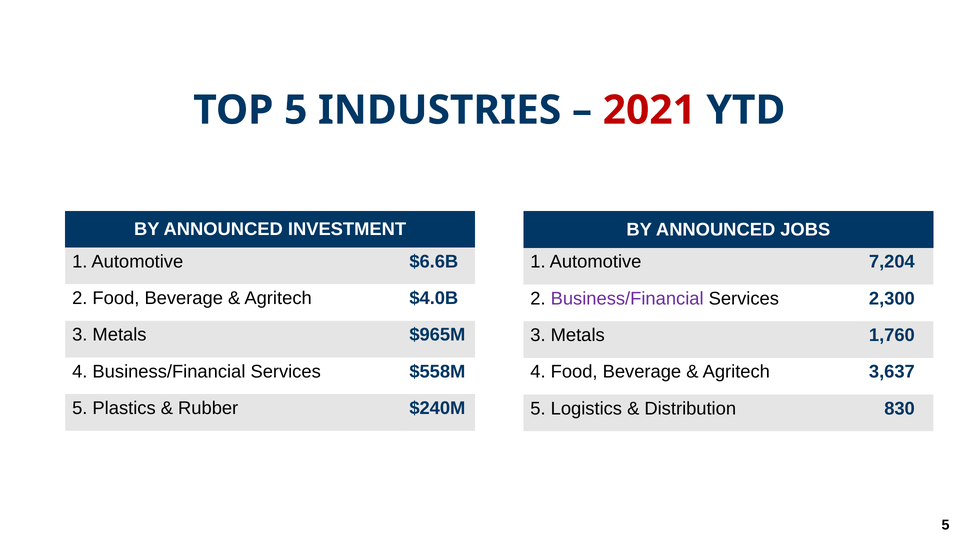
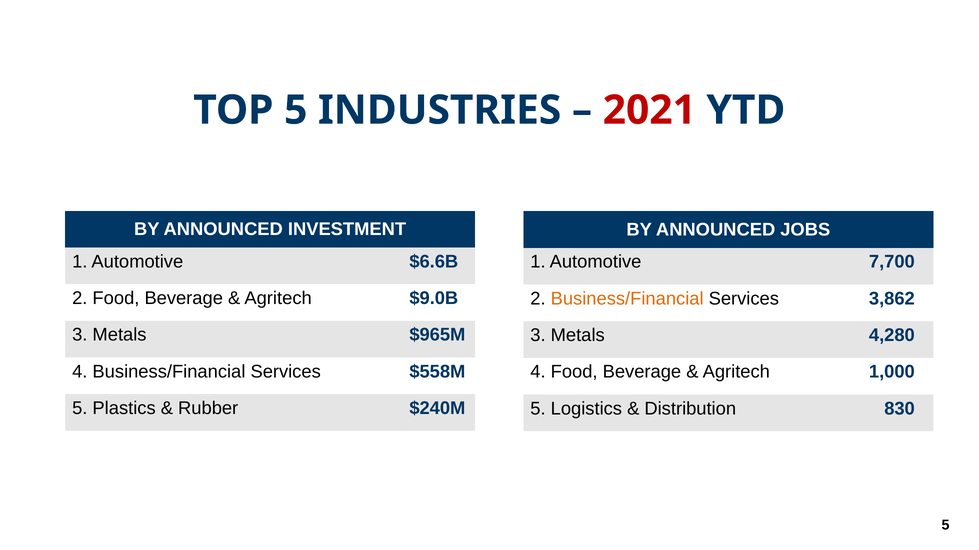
7,204: 7,204 -> 7,700
$4.0B: $4.0B -> $9.0B
Business/Financial at (627, 299) colour: purple -> orange
2,300: 2,300 -> 3,862
1,760: 1,760 -> 4,280
3,637: 3,637 -> 1,000
